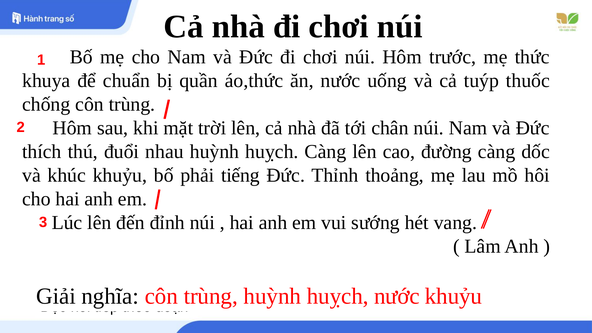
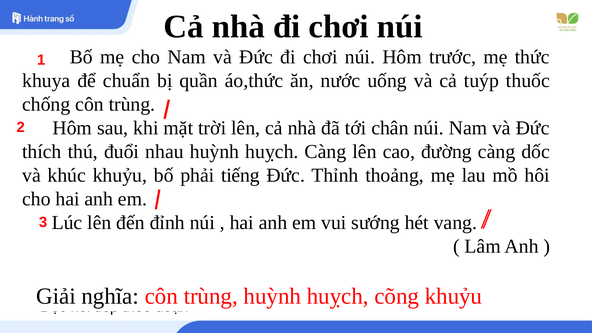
huỵch nước: nước -> cõng
